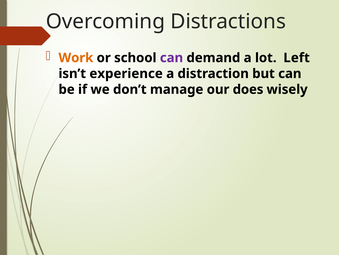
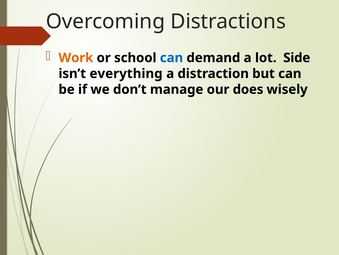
can at (171, 58) colour: purple -> blue
Left: Left -> Side
experience: experience -> everything
